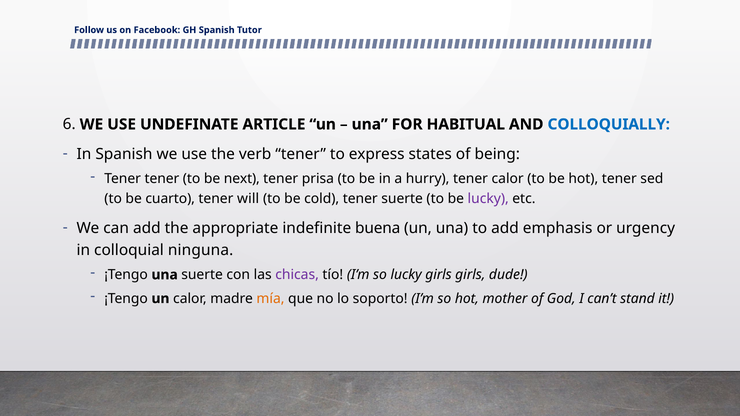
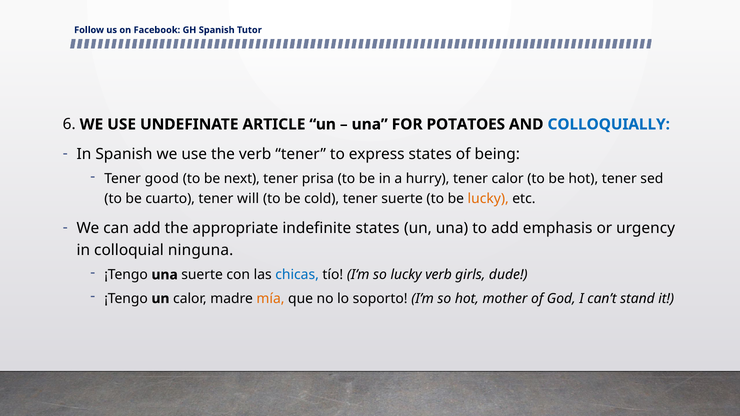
HABITUAL: HABITUAL -> POTATOES
Tener tener: tener -> good
lucky at (488, 199) colour: purple -> orange
indefinite buena: buena -> states
chicas colour: purple -> blue
lucky girls: girls -> verb
